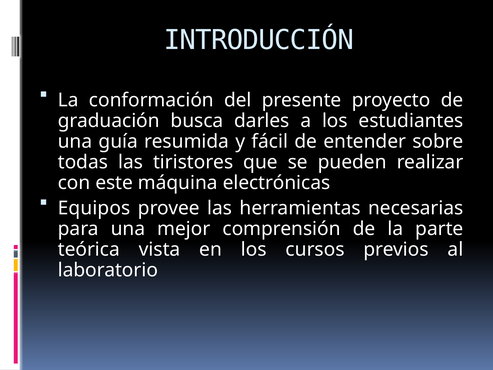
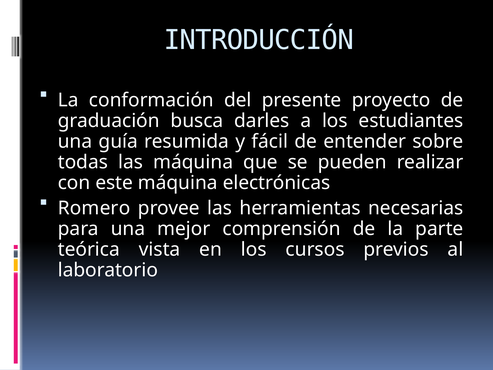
las tiristores: tiristores -> máquina
Equipos: Equipos -> Romero
